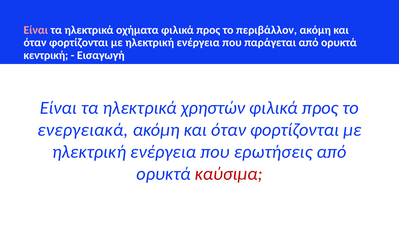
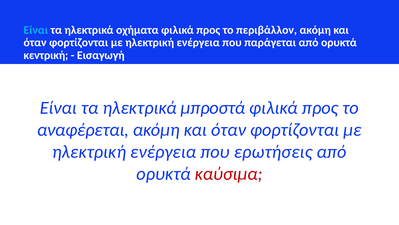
Είναι at (36, 30) colour: pink -> light blue
χρηστών: χρηστών -> μπροστά
ενεργειακά: ενεργειακά -> αναφέρεται
